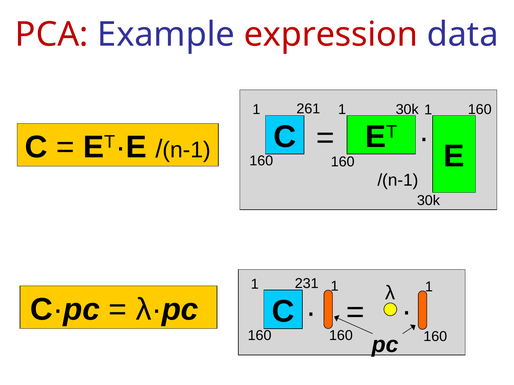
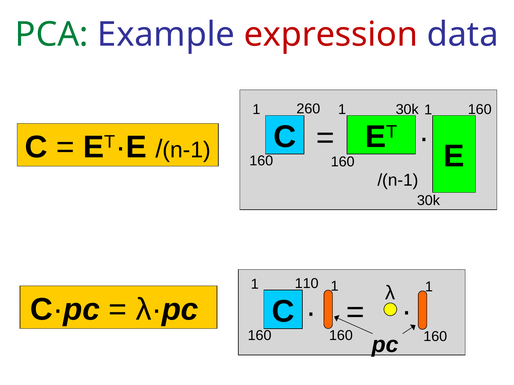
PCA colour: red -> green
261: 261 -> 260
231: 231 -> 110
